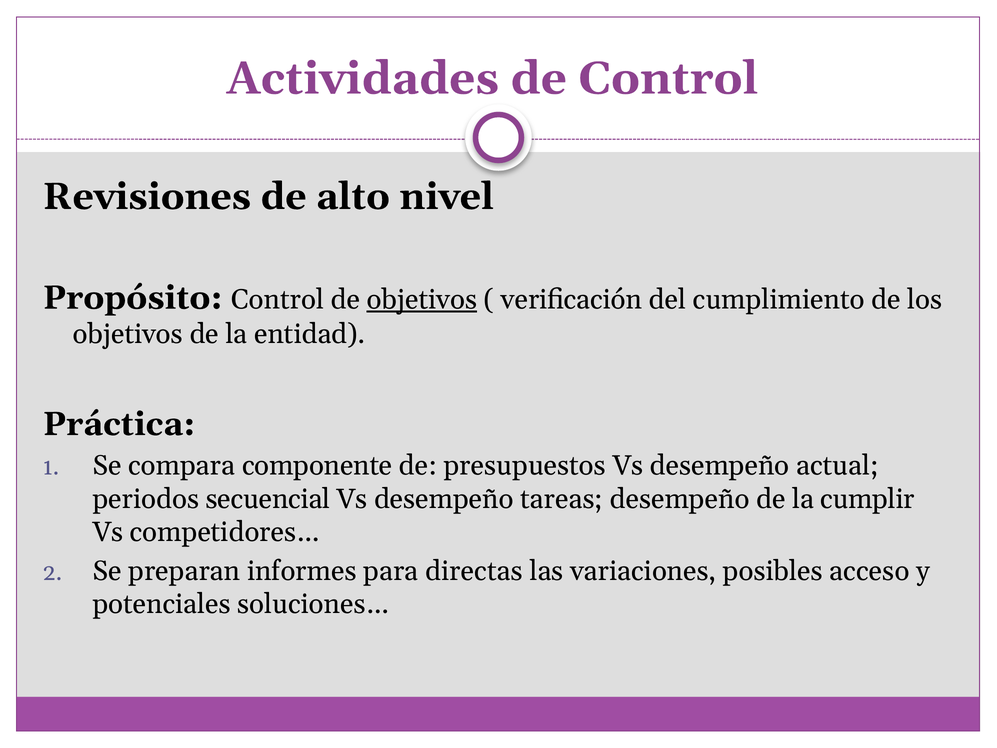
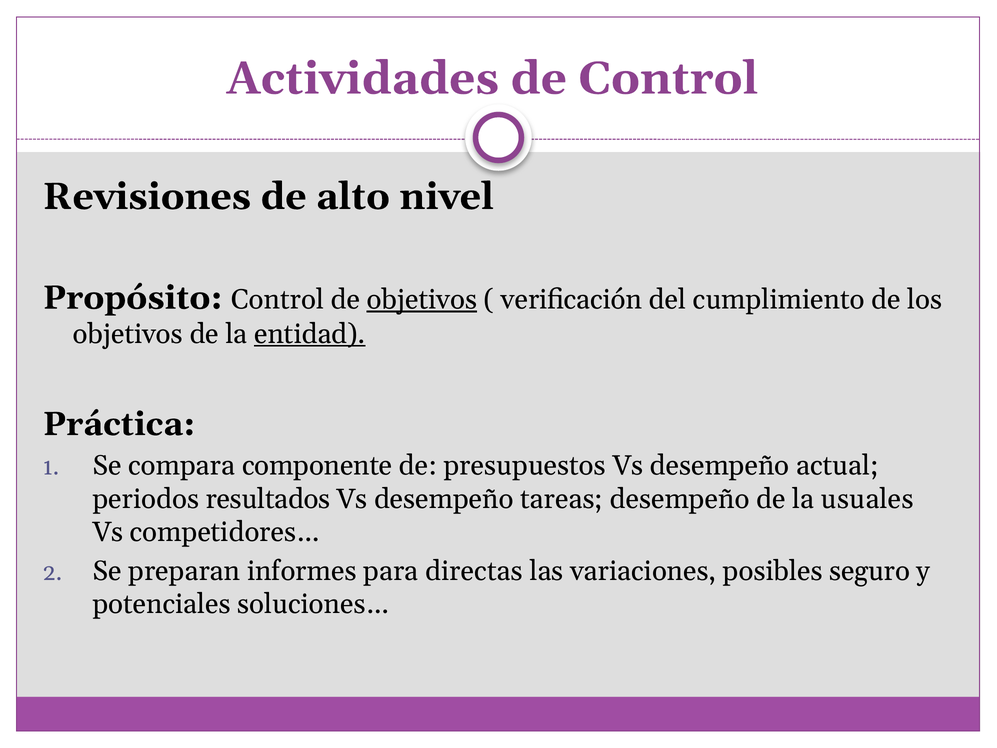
entidad underline: none -> present
secuencial: secuencial -> resultados
cumplir: cumplir -> usuales
acceso: acceso -> seguro
